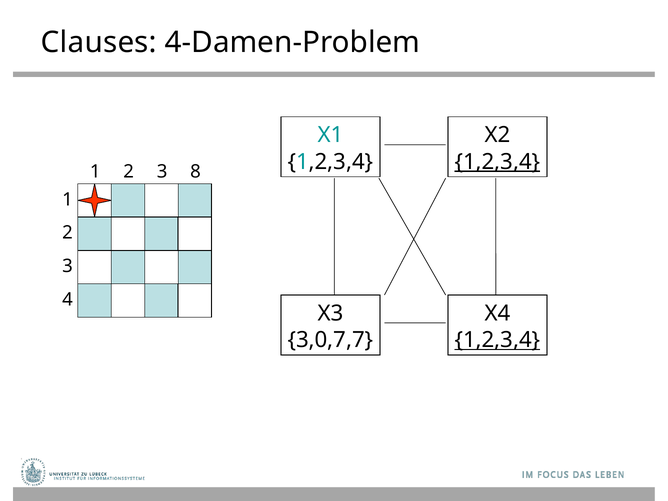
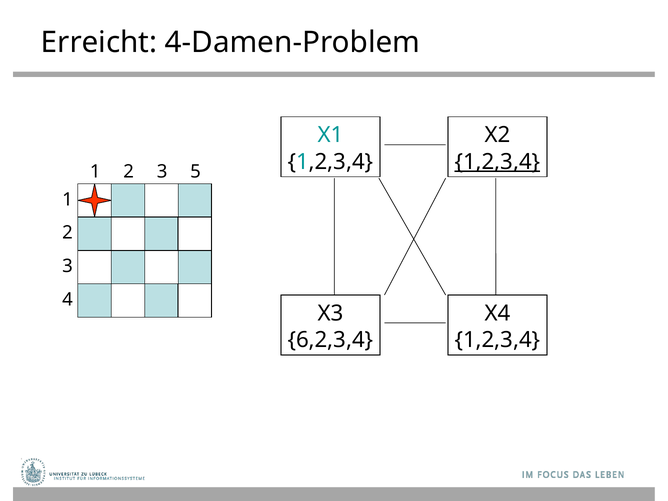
Clauses: Clauses -> Erreicht
8: 8 -> 5
3,0,7,7: 3,0,7,7 -> 6,2,3,4
1,2,3,4 at (497, 340) underline: present -> none
